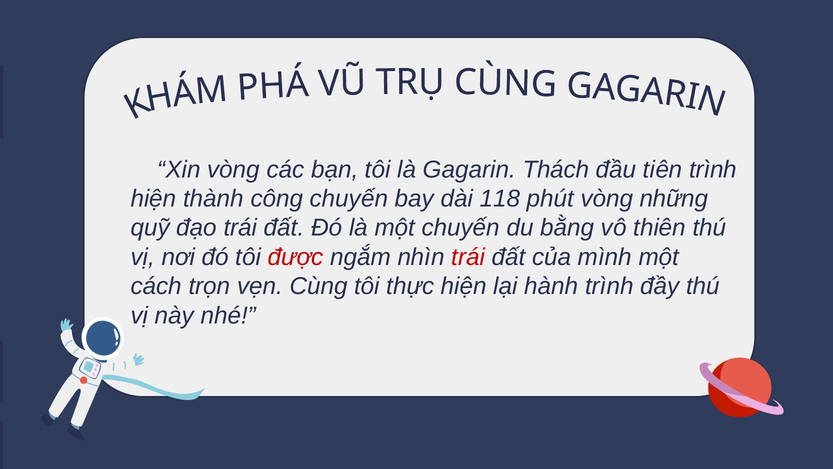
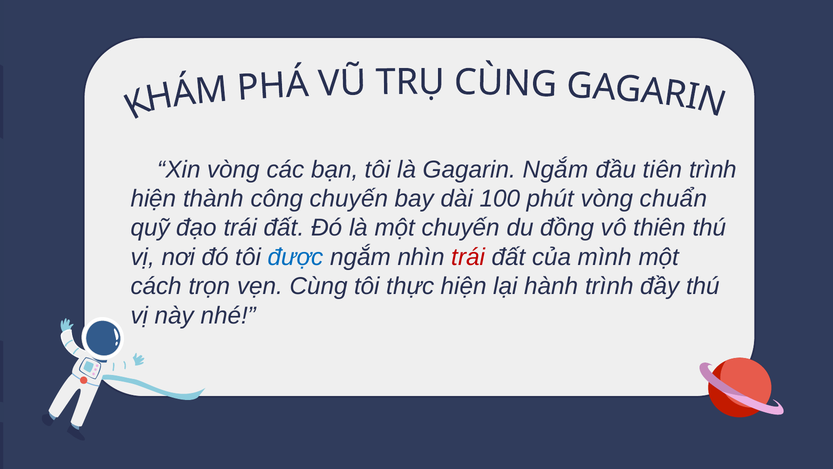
Gagarin Thách: Thách -> Ngắm
118: 118 -> 100
những: những -> chuẩn
bằng: bằng -> đồng
được colour: red -> blue
